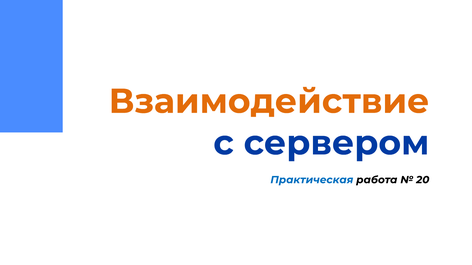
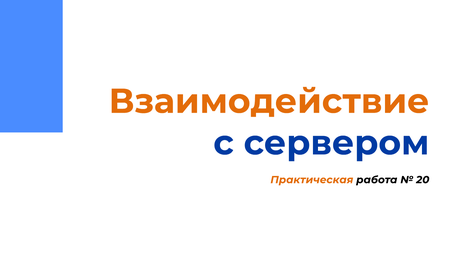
Практическая colour: blue -> orange
